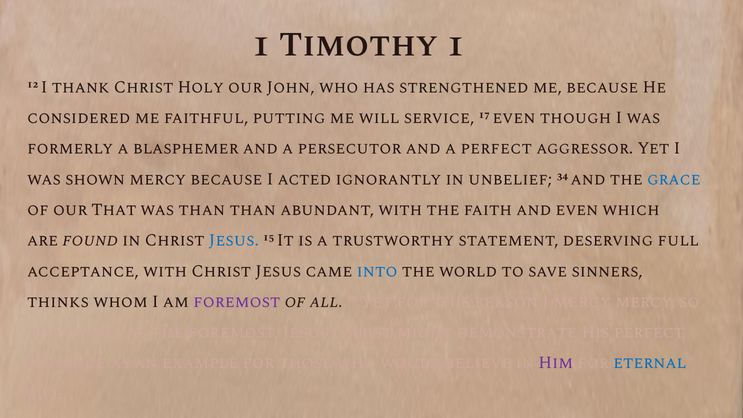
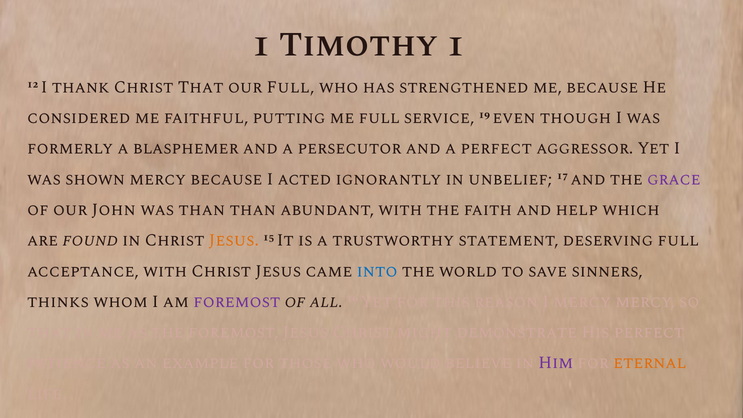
Christ Holy: Holy -> That
our John: John -> Full
me will: will -> full
17: 17 -> 19
34: 34 -> 17
grace colour: blue -> purple
our That: That -> John
and even: even -> help
Jesus at (234, 240) colour: blue -> orange
eternal colour: blue -> orange
